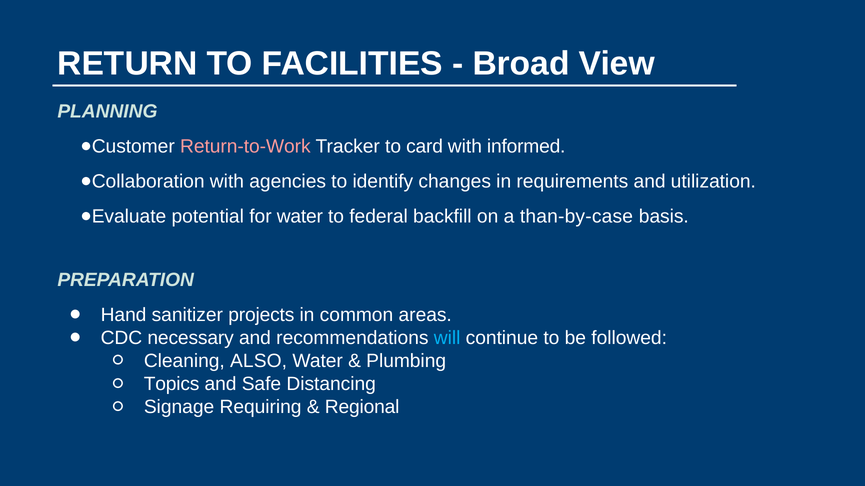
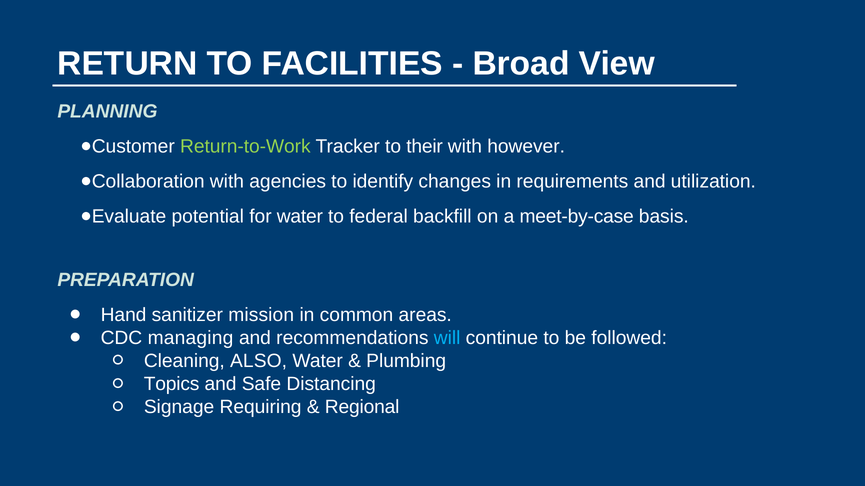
Return-to-Work colour: pink -> light green
card: card -> their
informed: informed -> however
than-by-case: than-by-case -> meet-by-case
projects: projects -> mission
necessary: necessary -> managing
